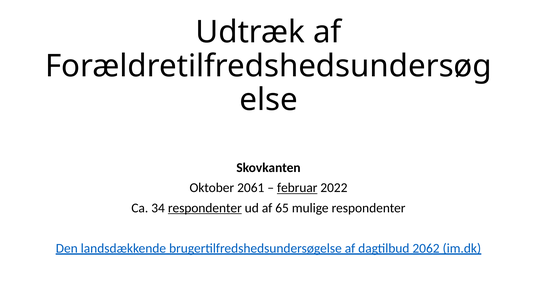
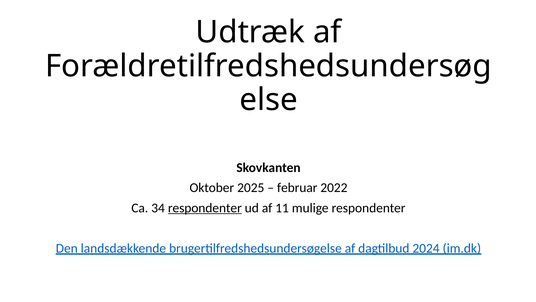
2061: 2061 -> 2025
februar underline: present -> none
65: 65 -> 11
2062: 2062 -> 2024
